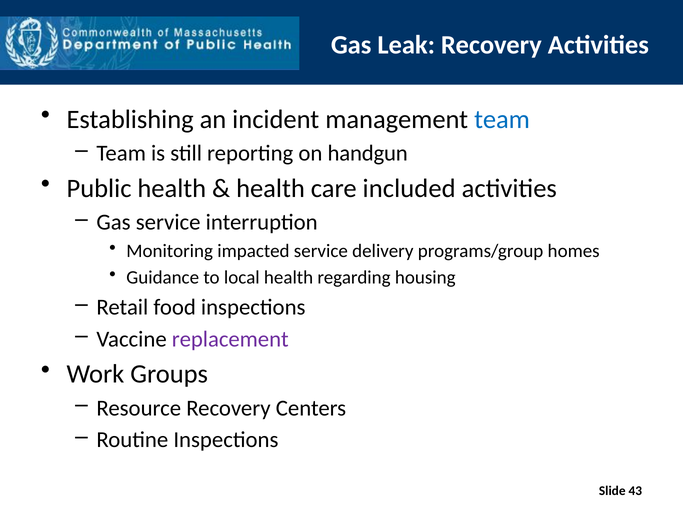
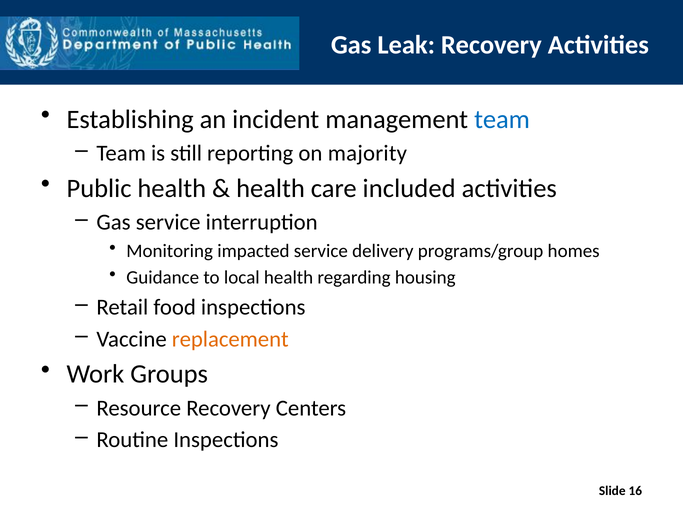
handgun: handgun -> majority
replacement colour: purple -> orange
43: 43 -> 16
